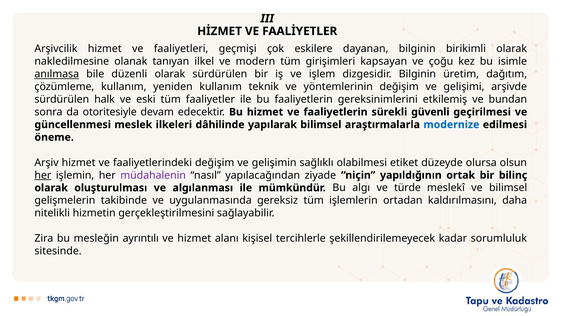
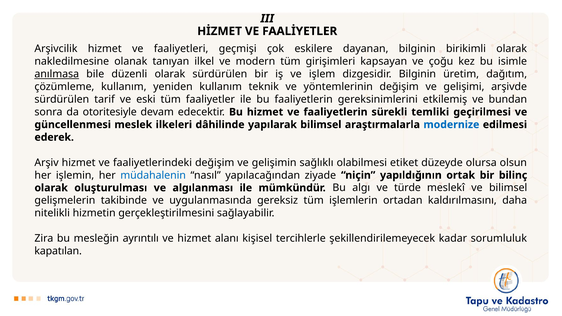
halk: halk -> tarif
güvenli: güvenli -> temliki
öneme: öneme -> ederek
her at (43, 175) underline: present -> none
müdahalenin colour: purple -> blue
sitesinde: sitesinde -> kapatılan
